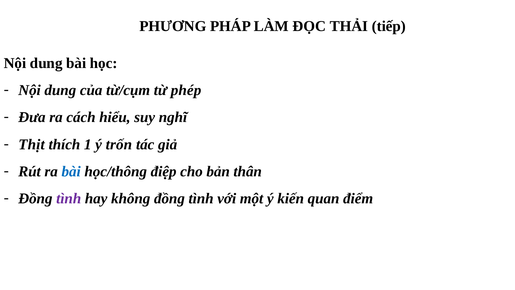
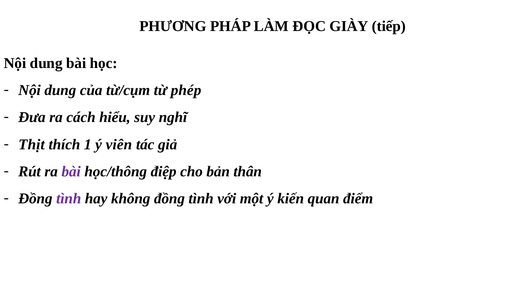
THẢI: THẢI -> GIÀY
trốn: trốn -> viên
bài at (71, 171) colour: blue -> purple
